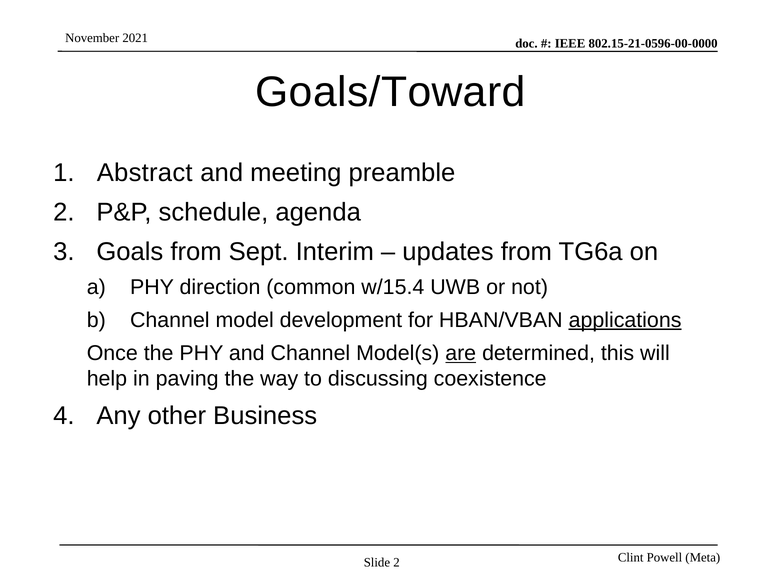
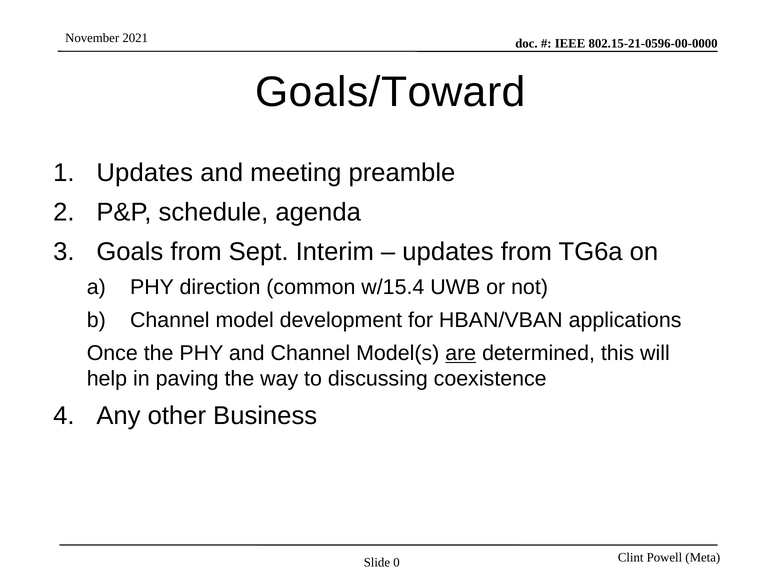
Abstract at (145, 173): Abstract -> Updates
applications underline: present -> none
Slide 2: 2 -> 0
